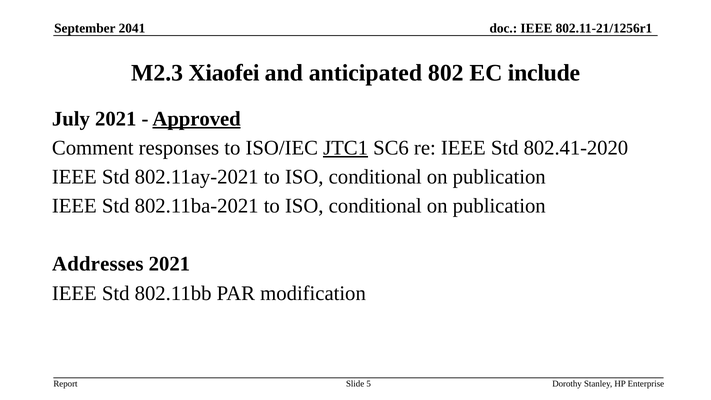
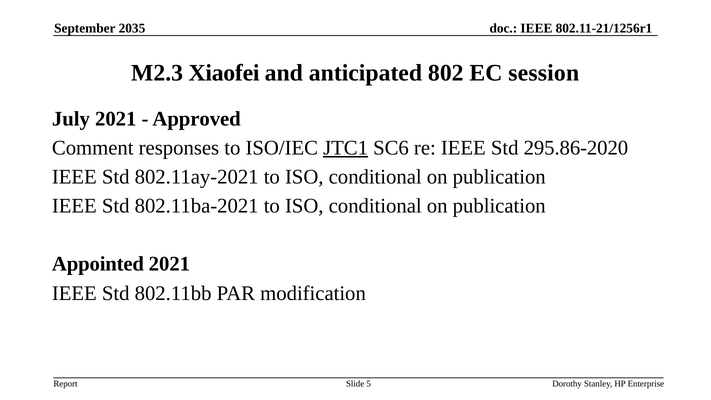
2041: 2041 -> 2035
include: include -> session
Approved underline: present -> none
802.41-2020: 802.41-2020 -> 295.86-2020
Addresses: Addresses -> Appointed
